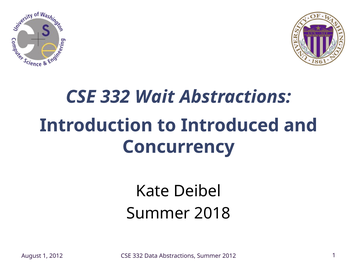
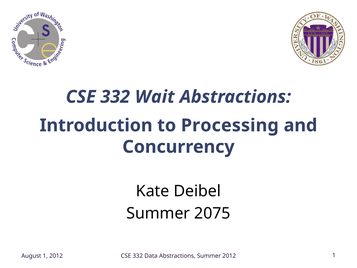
Introduced: Introduced -> Processing
2018: 2018 -> 2075
